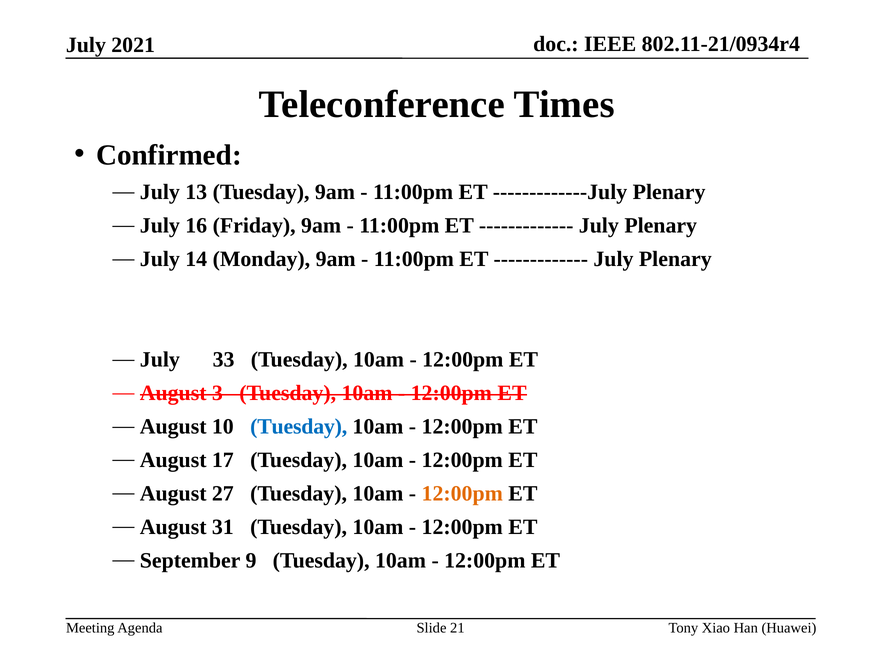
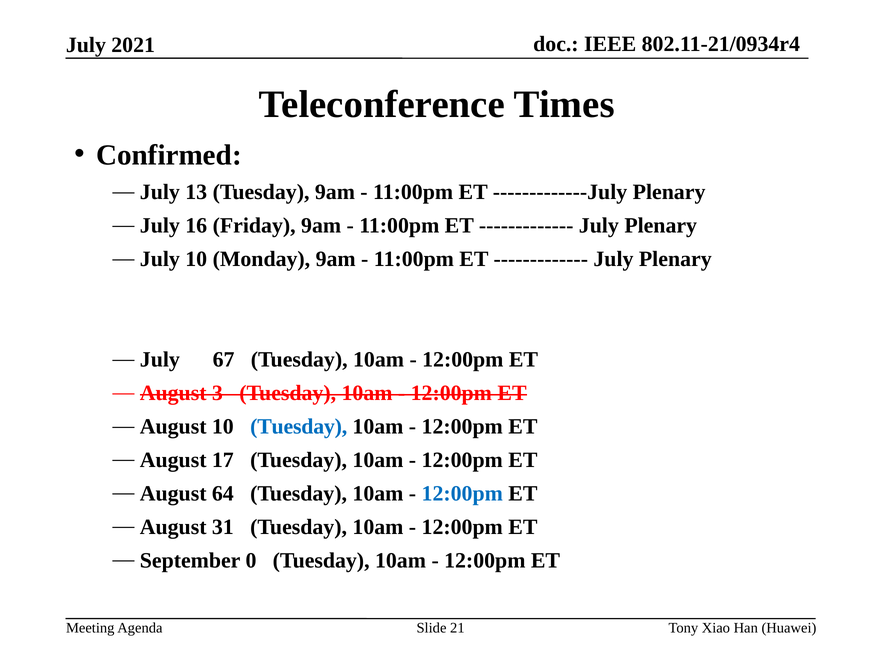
July 14: 14 -> 10
33: 33 -> 67
27: 27 -> 64
12:00pm at (462, 494) colour: orange -> blue
9: 9 -> 0
